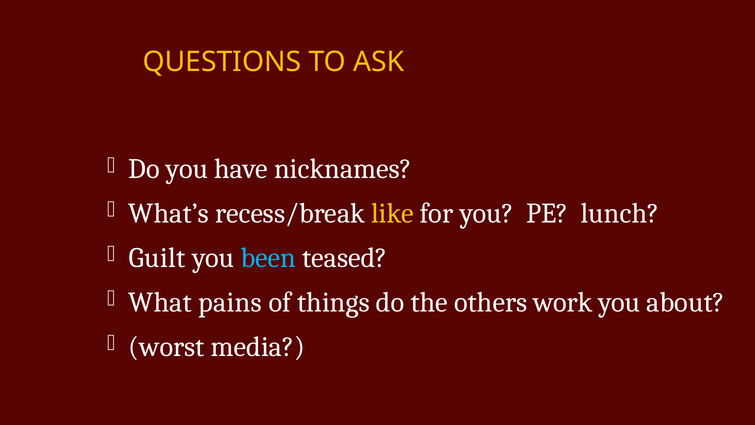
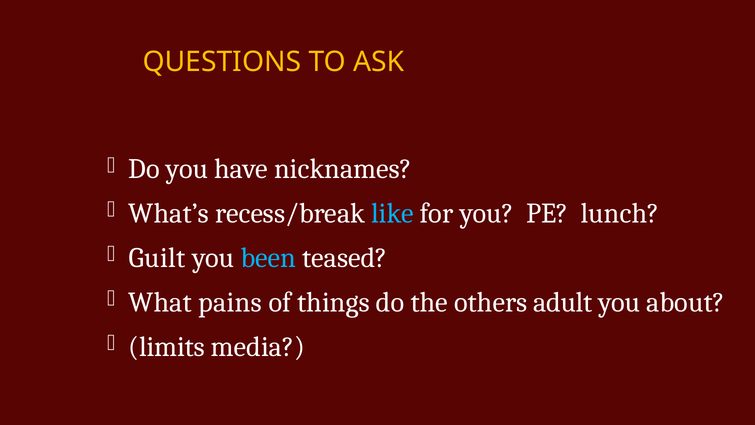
like colour: yellow -> light blue
work: work -> adult
worst: worst -> limits
